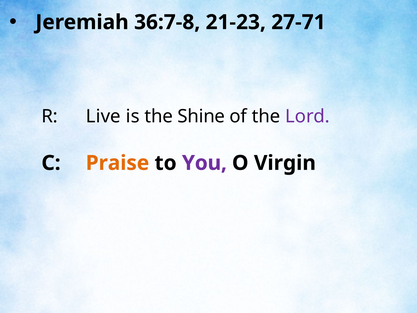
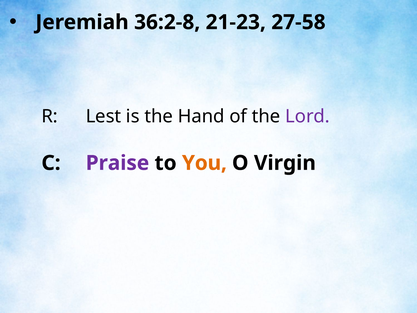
36:7-8: 36:7-8 -> 36:2-8
27-71: 27-71 -> 27-58
Live: Live -> Lest
Shine: Shine -> Hand
Praise colour: orange -> purple
You colour: purple -> orange
